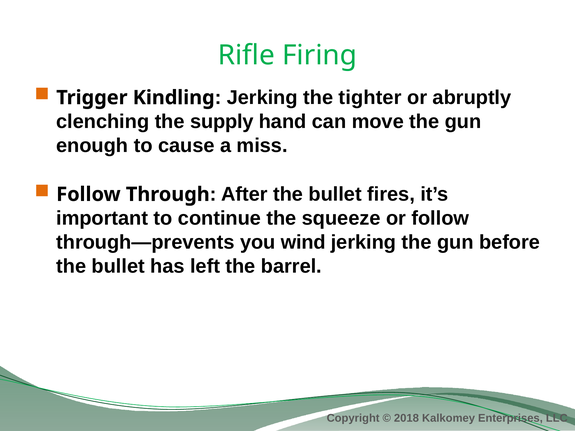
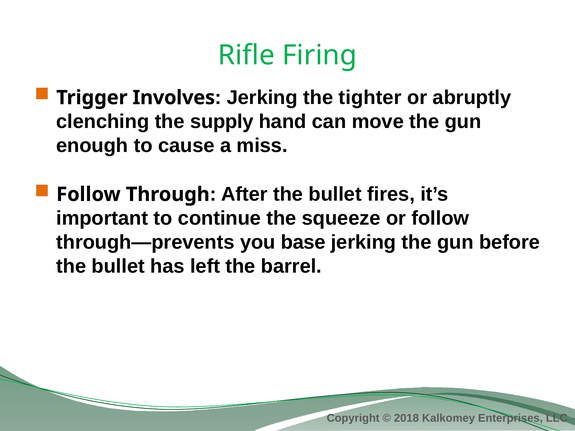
Kindling: Kindling -> Involves
wind: wind -> base
